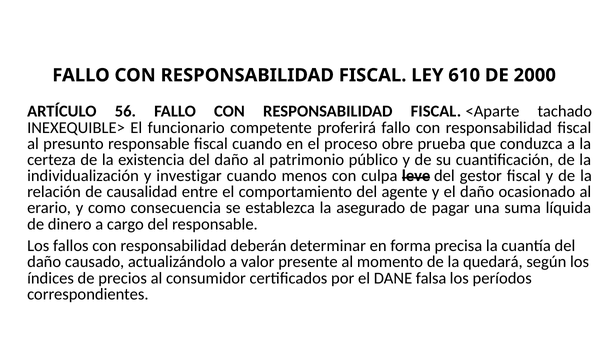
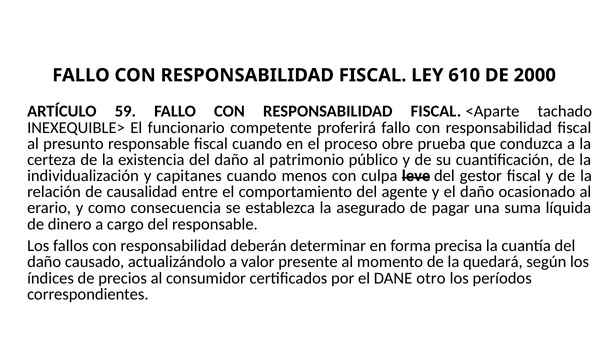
56: 56 -> 59
investigar: investigar -> capitanes
falsa: falsa -> otro
